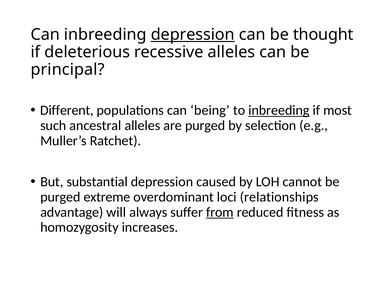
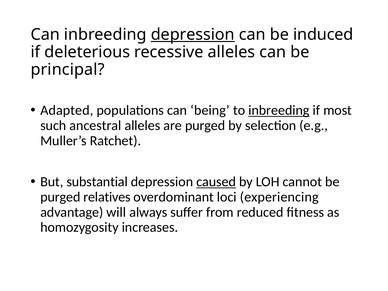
thought: thought -> induced
Different: Different -> Adapted
caused underline: none -> present
extreme: extreme -> relatives
relationships: relationships -> experiencing
from underline: present -> none
